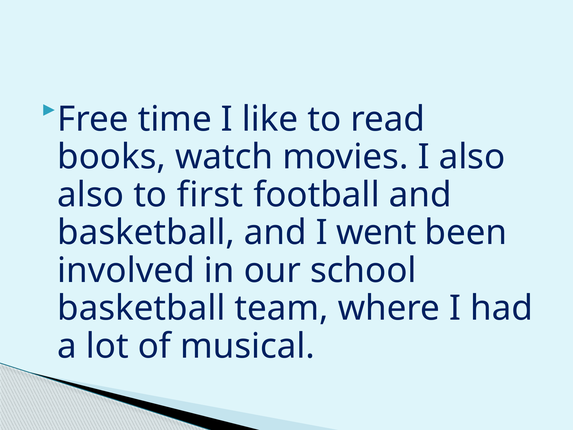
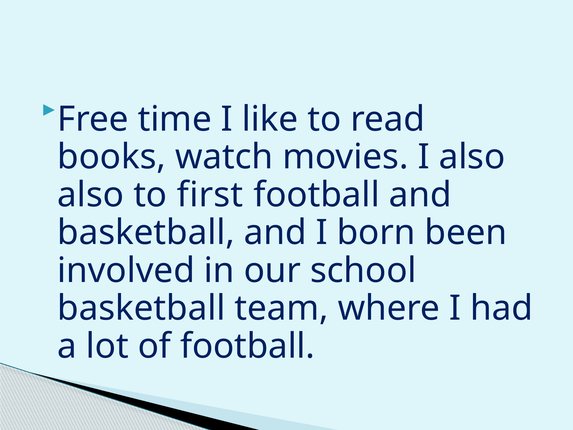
went: went -> born
of musical: musical -> football
